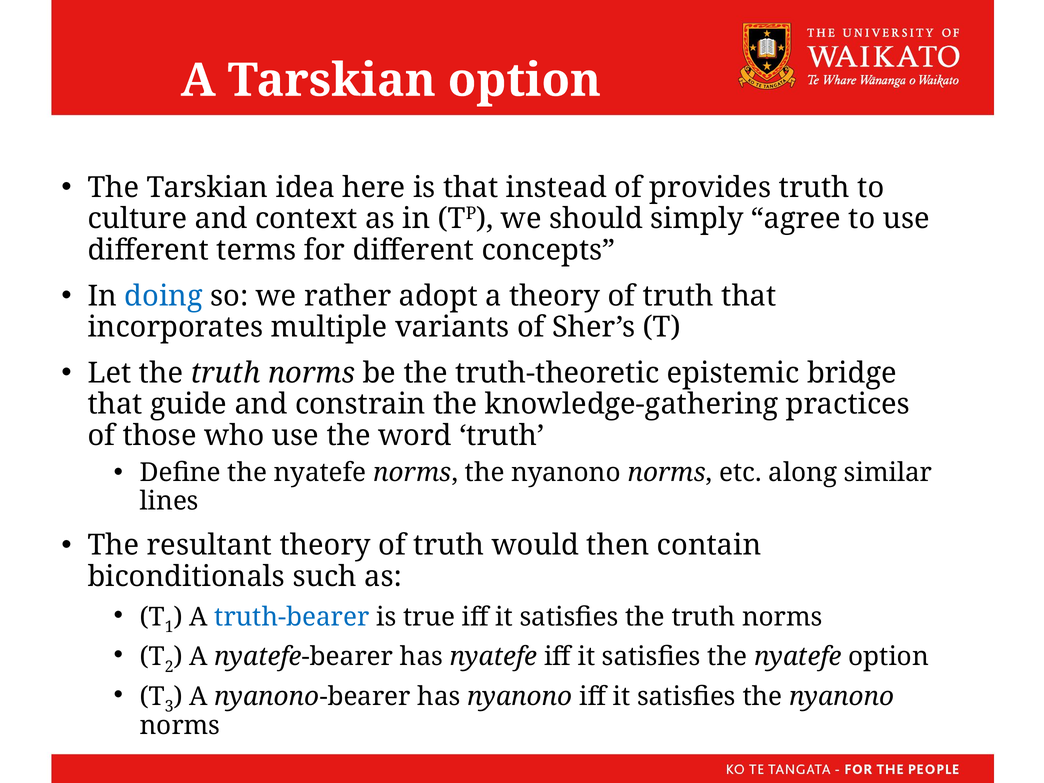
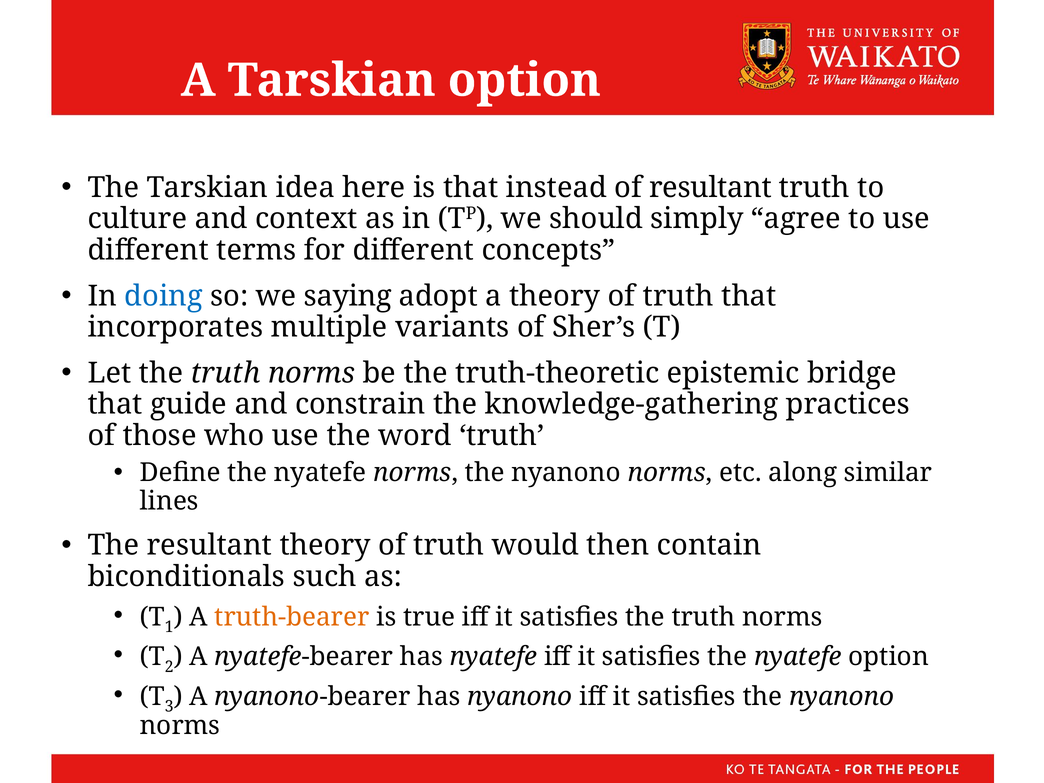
of provides: provides -> resultant
rather: rather -> saying
truth-bearer colour: blue -> orange
